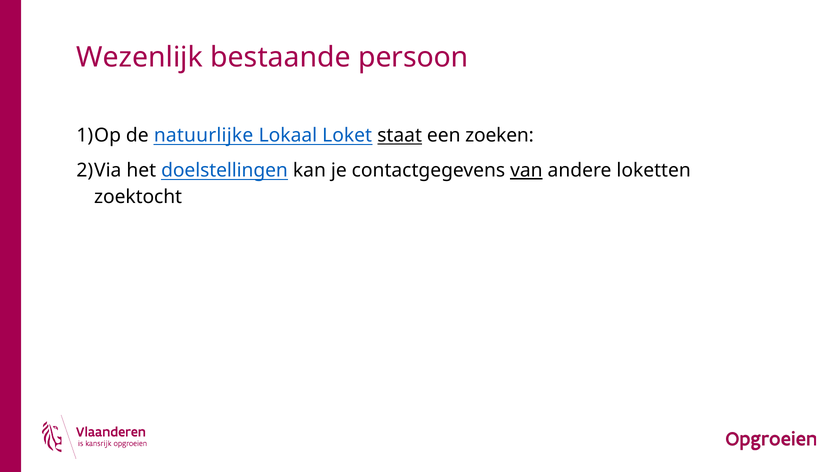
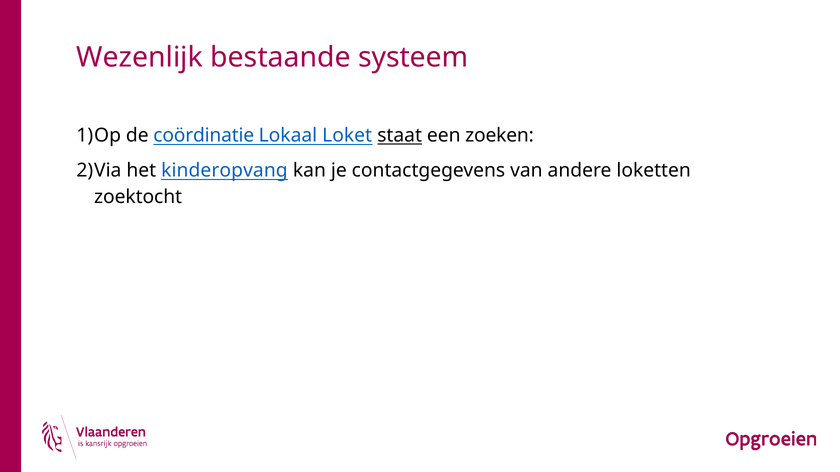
persoon: persoon -> systeem
natuurlijke: natuurlijke -> coördinatie
doelstellingen: doelstellingen -> kinderopvang
van underline: present -> none
